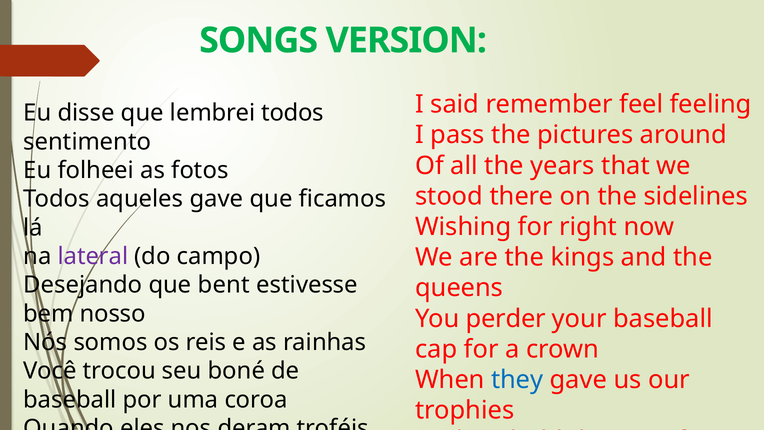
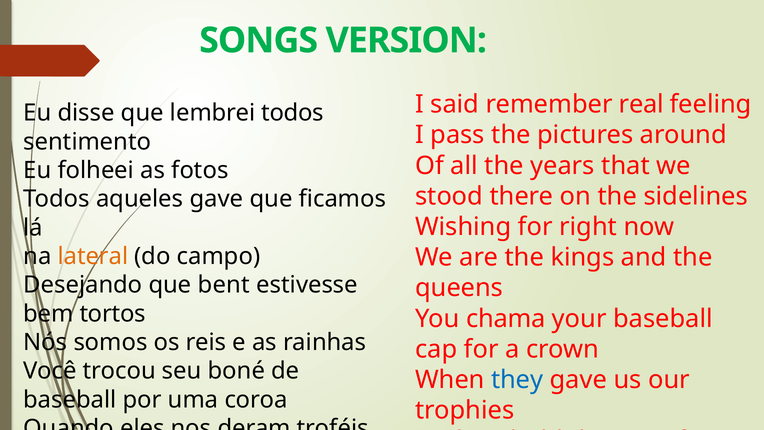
feel: feel -> real
lateral colour: purple -> orange
nosso: nosso -> tortos
perder: perder -> chama
